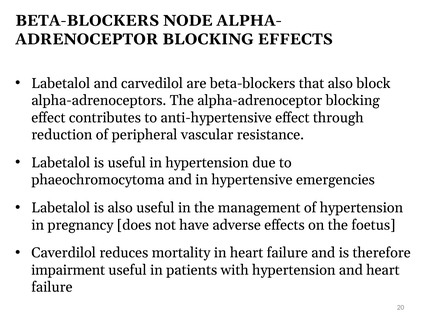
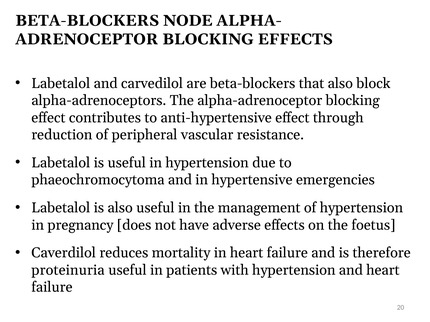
impairment: impairment -> proteinuria
